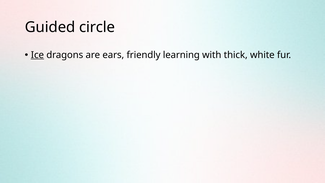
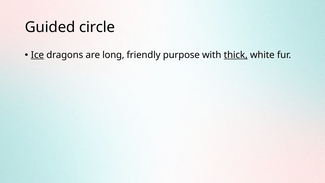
ears: ears -> long
learning: learning -> purpose
thick underline: none -> present
